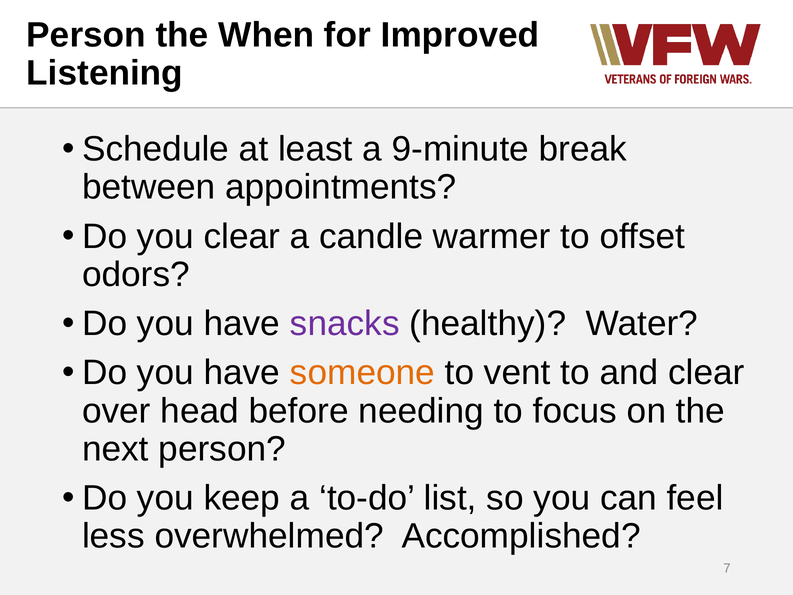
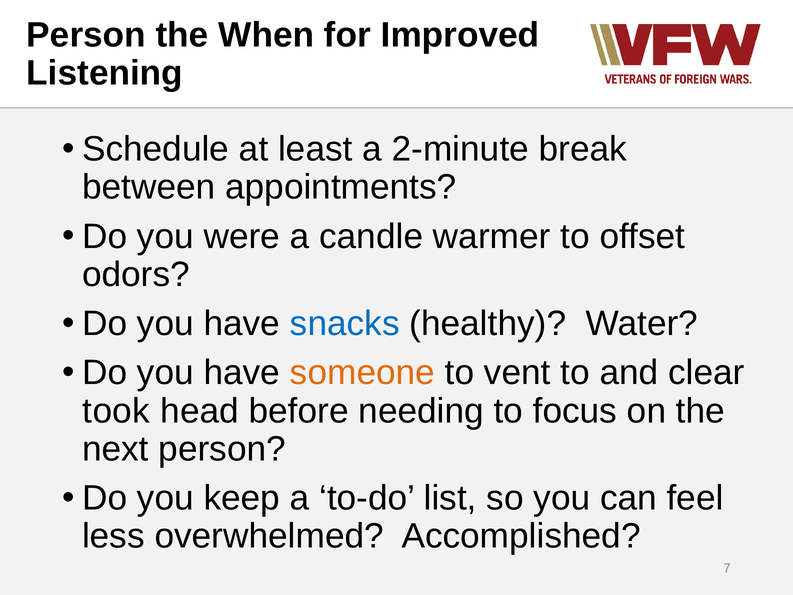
9-minute: 9-minute -> 2-minute
you clear: clear -> were
snacks colour: purple -> blue
over: over -> took
